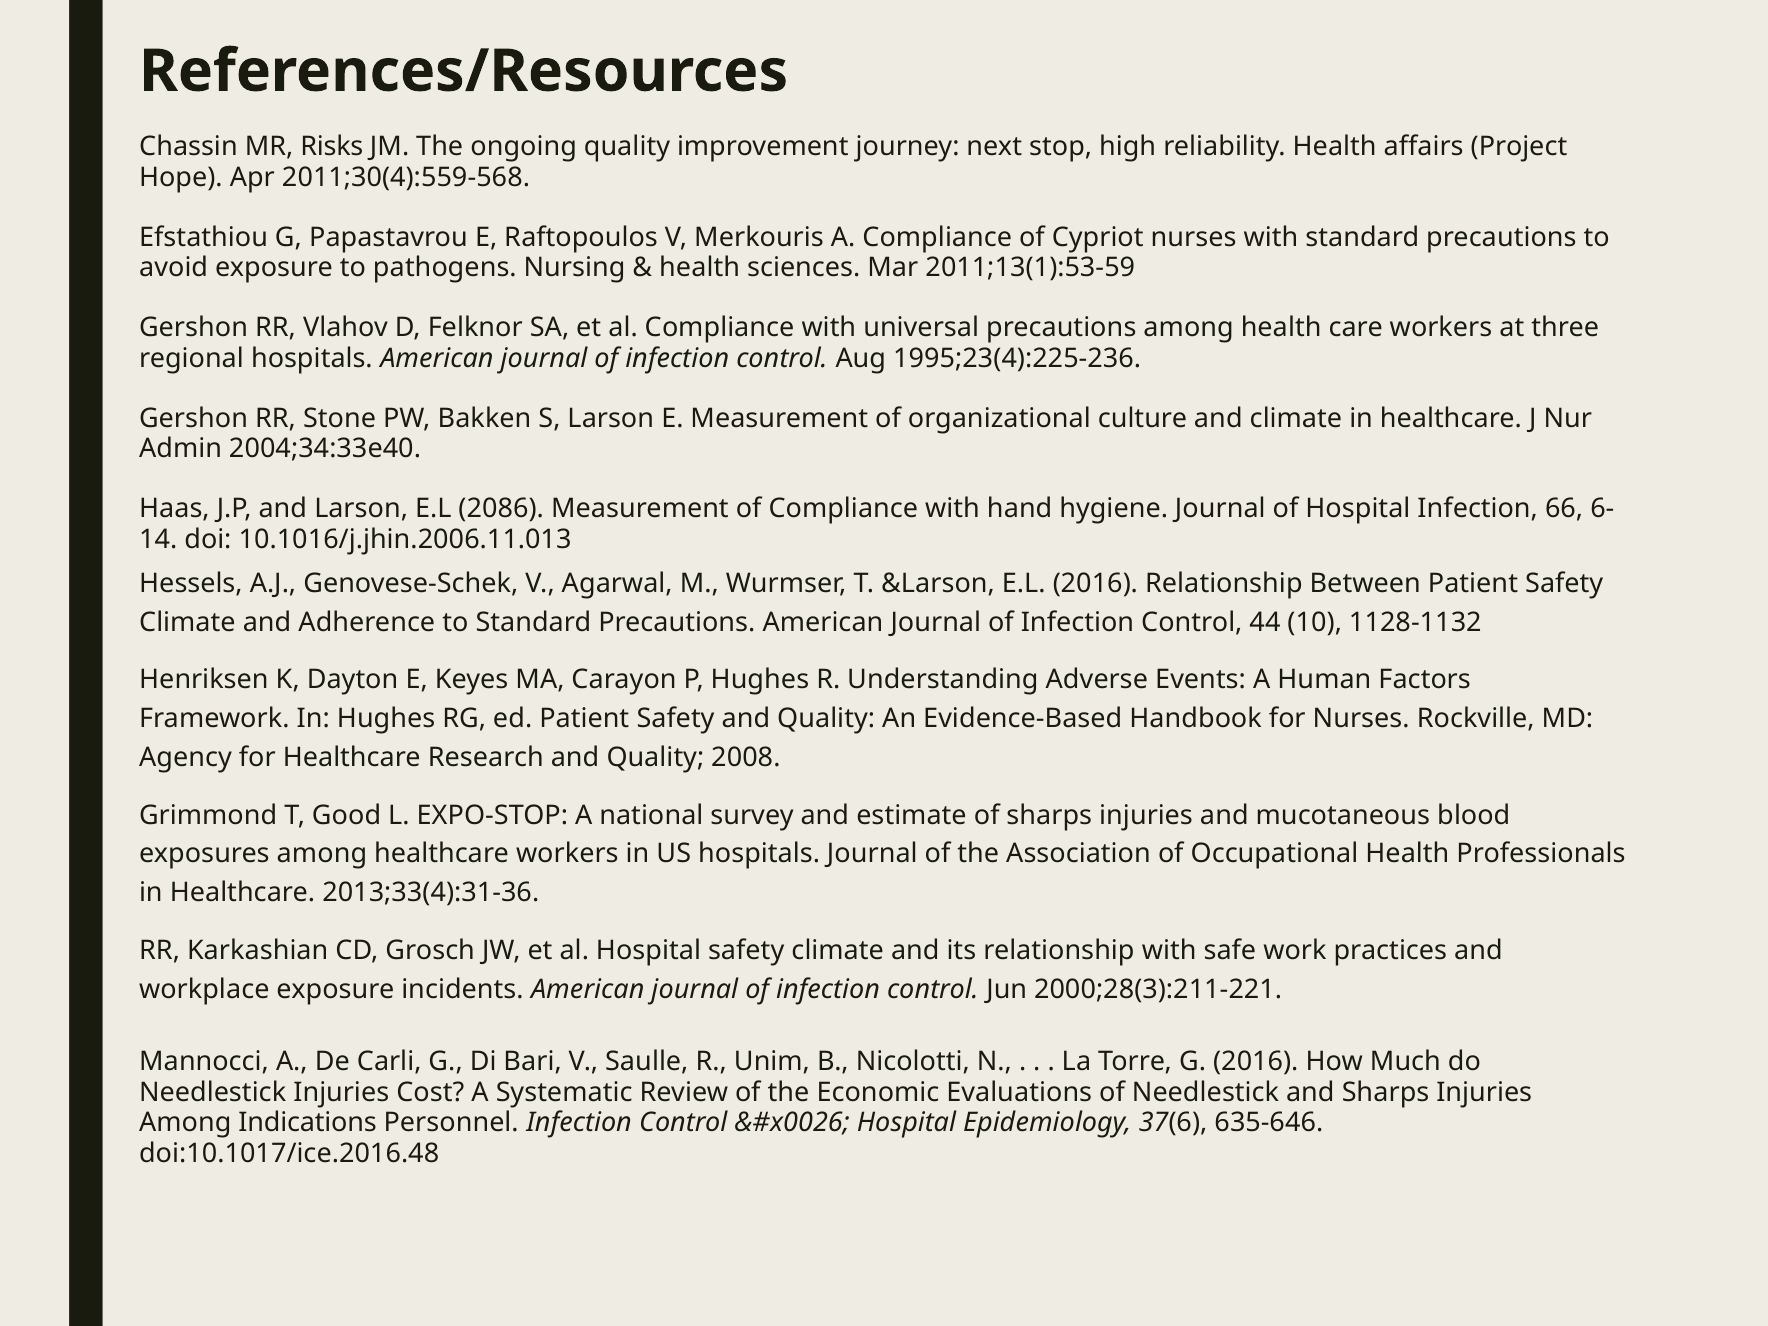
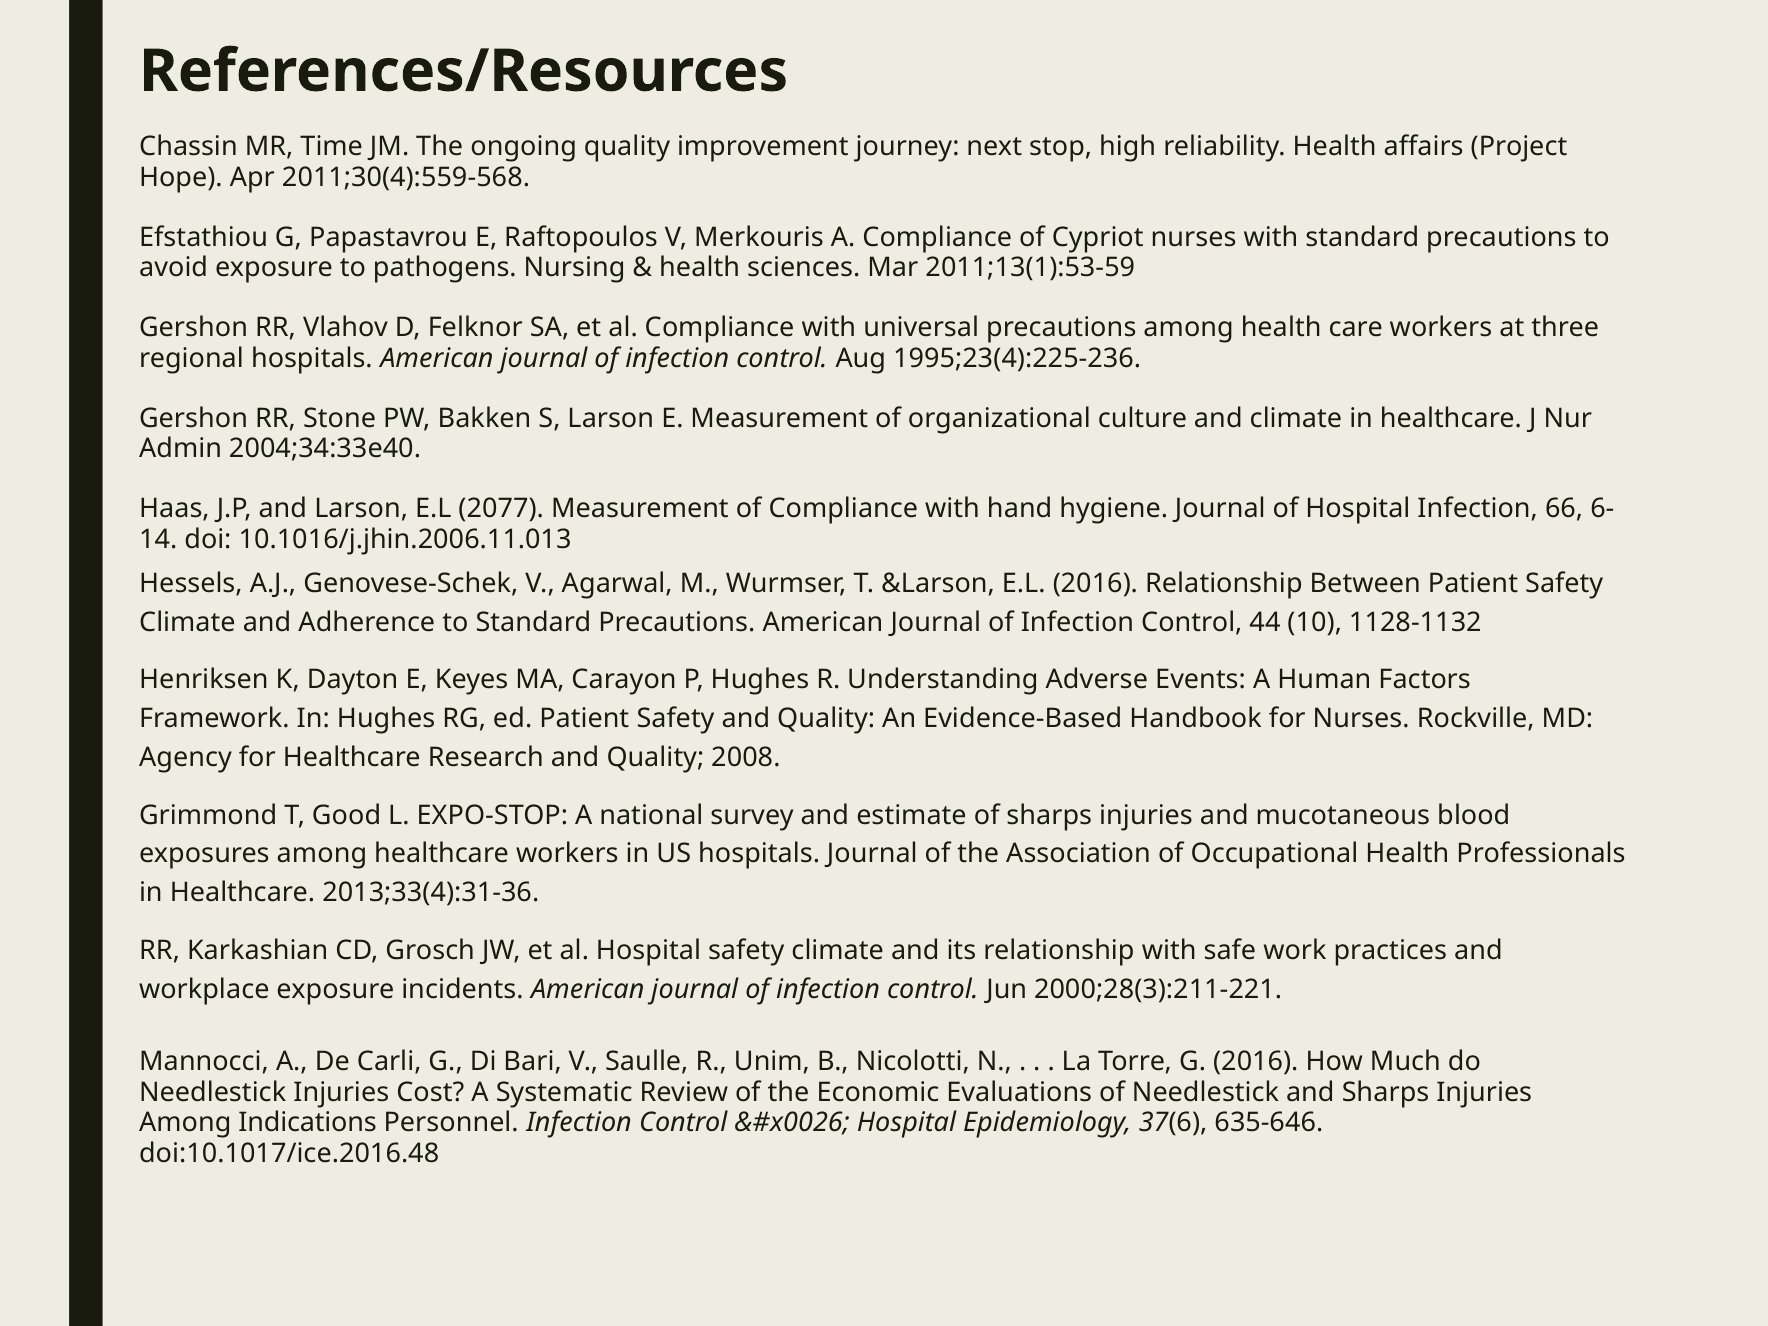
Risks: Risks -> Time
2086: 2086 -> 2077
